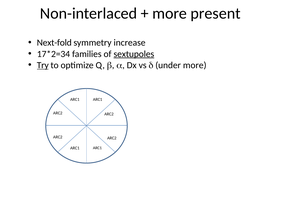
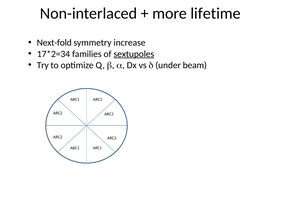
present: present -> lifetime
Try underline: present -> none
under more: more -> beam
